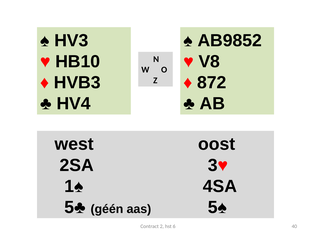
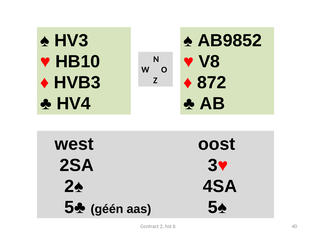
1♠: 1♠ -> 2♠
